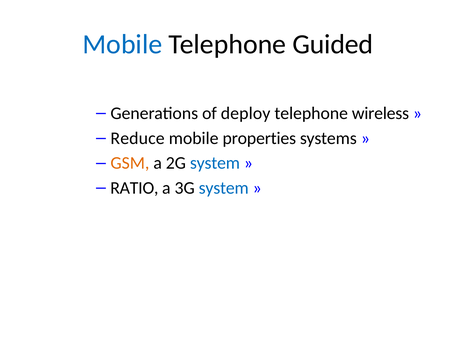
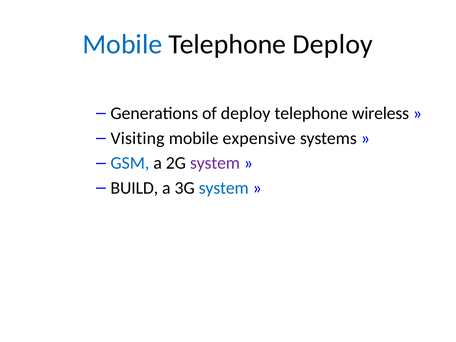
Telephone Guided: Guided -> Deploy
Reduce: Reduce -> Visiting
properties: properties -> expensive
GSM colour: orange -> blue
system at (215, 163) colour: blue -> purple
RATIO: RATIO -> BUILD
